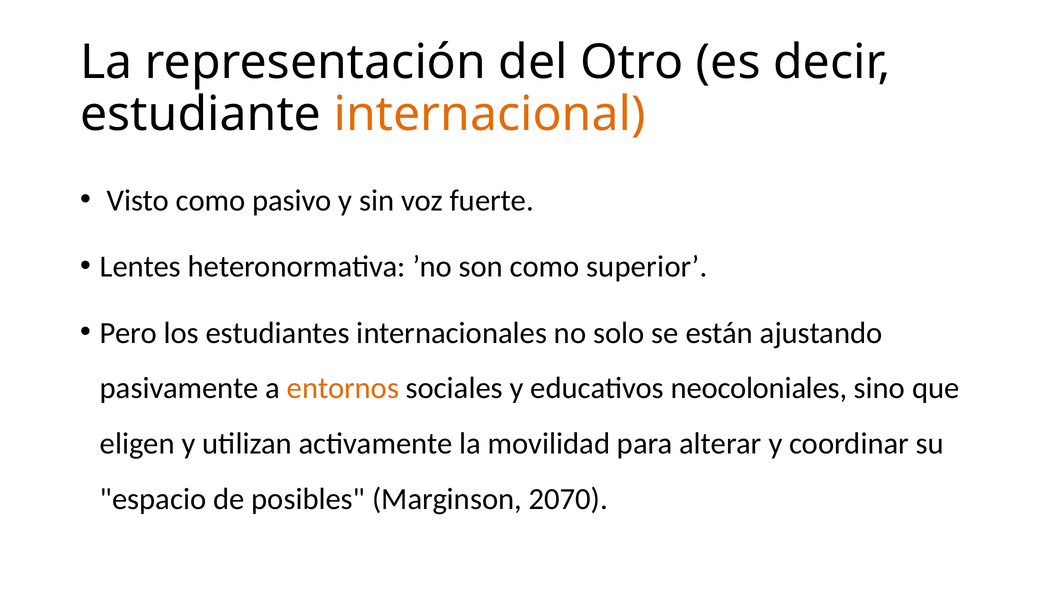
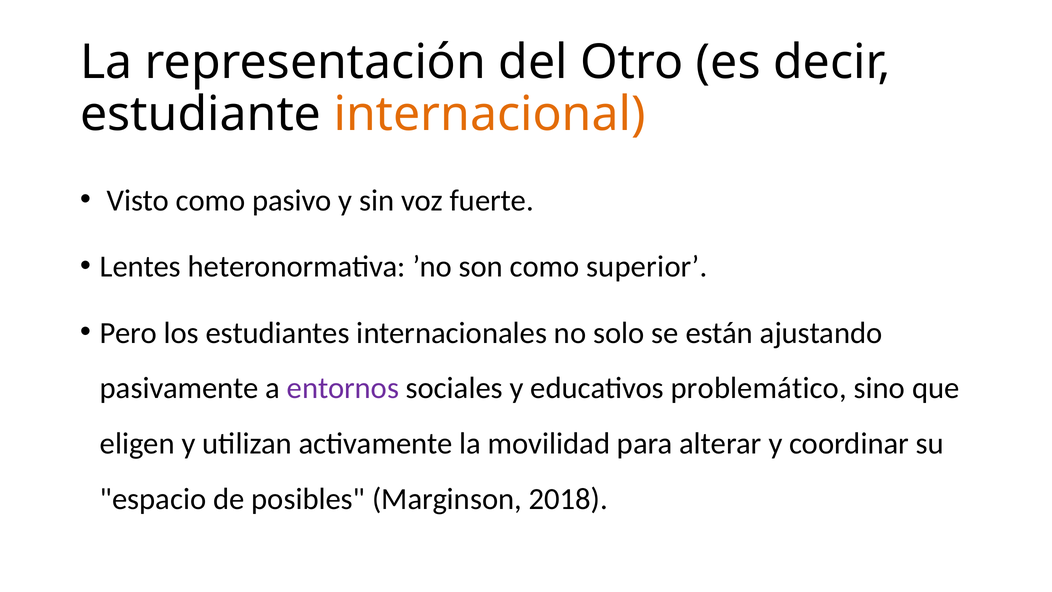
entornos colour: orange -> purple
neocoloniales: neocoloniales -> problemático
2070: 2070 -> 2018
